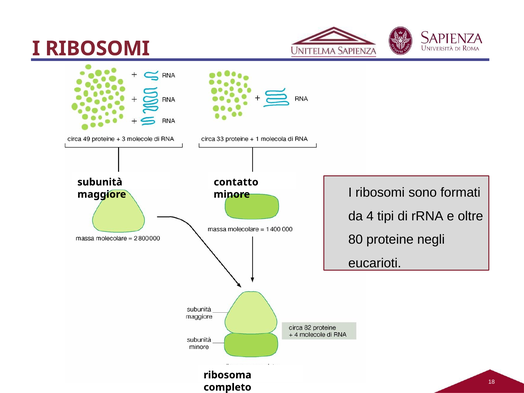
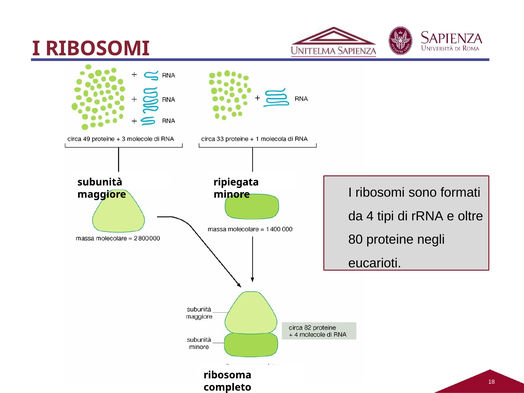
contatto: contatto -> ripiegata
